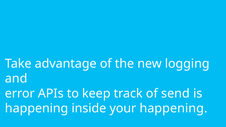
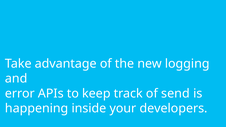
your happening: happening -> developers
